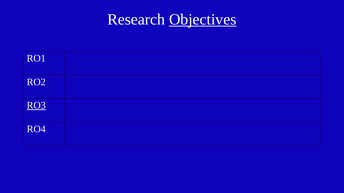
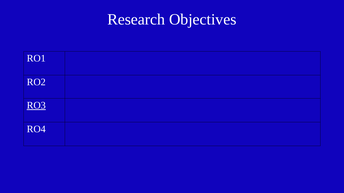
Objectives underline: present -> none
